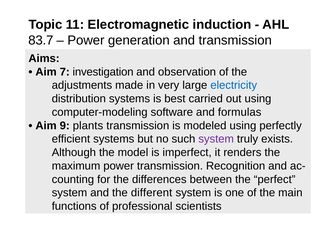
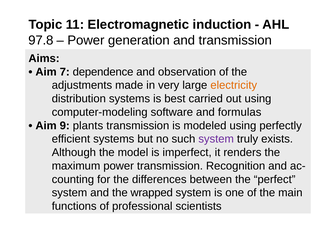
83.7: 83.7 -> 97.8
investigation: investigation -> dependence
electricity colour: blue -> orange
different: different -> wrapped
